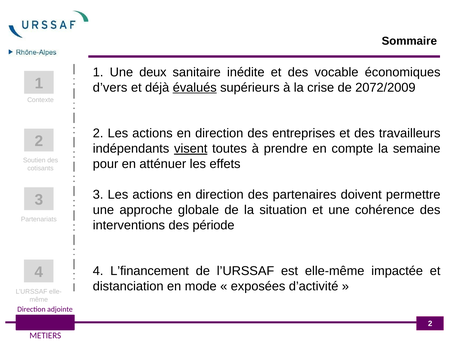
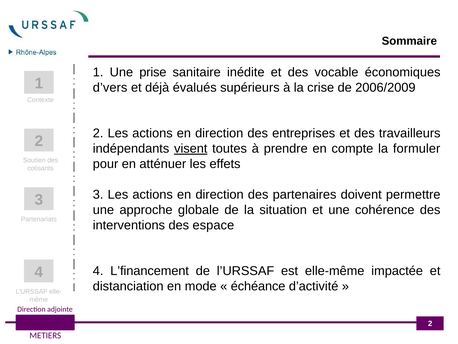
deux: deux -> prise
évalués underline: present -> none
2072/2009: 2072/2009 -> 2006/2009
semaine: semaine -> formuler
période: période -> espace
exposées: exposées -> échéance
